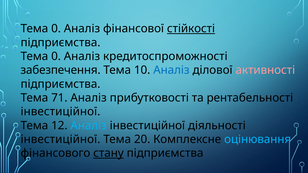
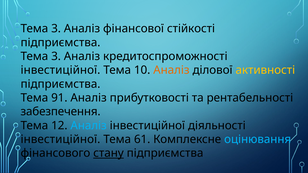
0 at (56, 29): 0 -> 3
стійкості underline: present -> none
0 at (56, 56): 0 -> 3
забезпечення at (61, 70): забезпечення -> інвестиційної
Аналіз at (171, 70) colour: blue -> orange
активності colour: pink -> yellow
71: 71 -> 91
інвестиційної at (60, 112): інвестиційної -> забезпечення
20: 20 -> 61
